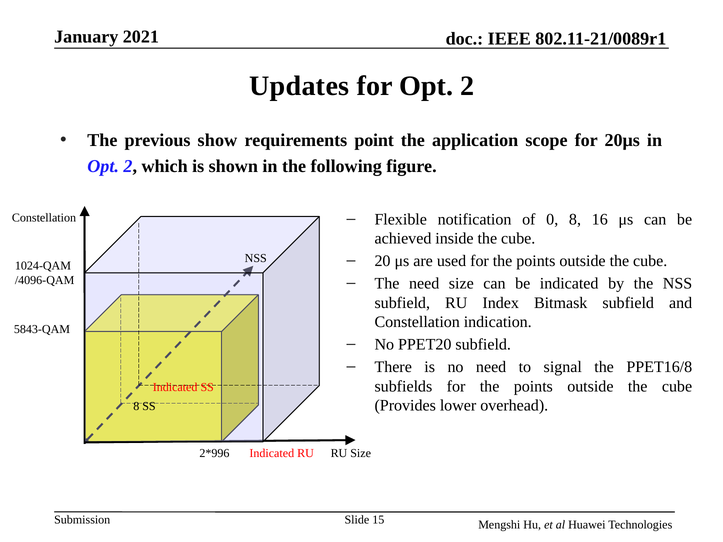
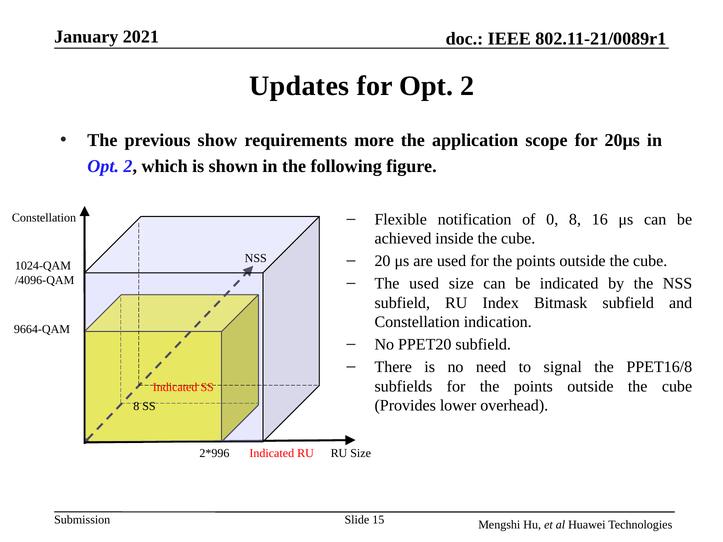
point: point -> more
The need: need -> used
5843-QAM: 5843-QAM -> 9664-QAM
